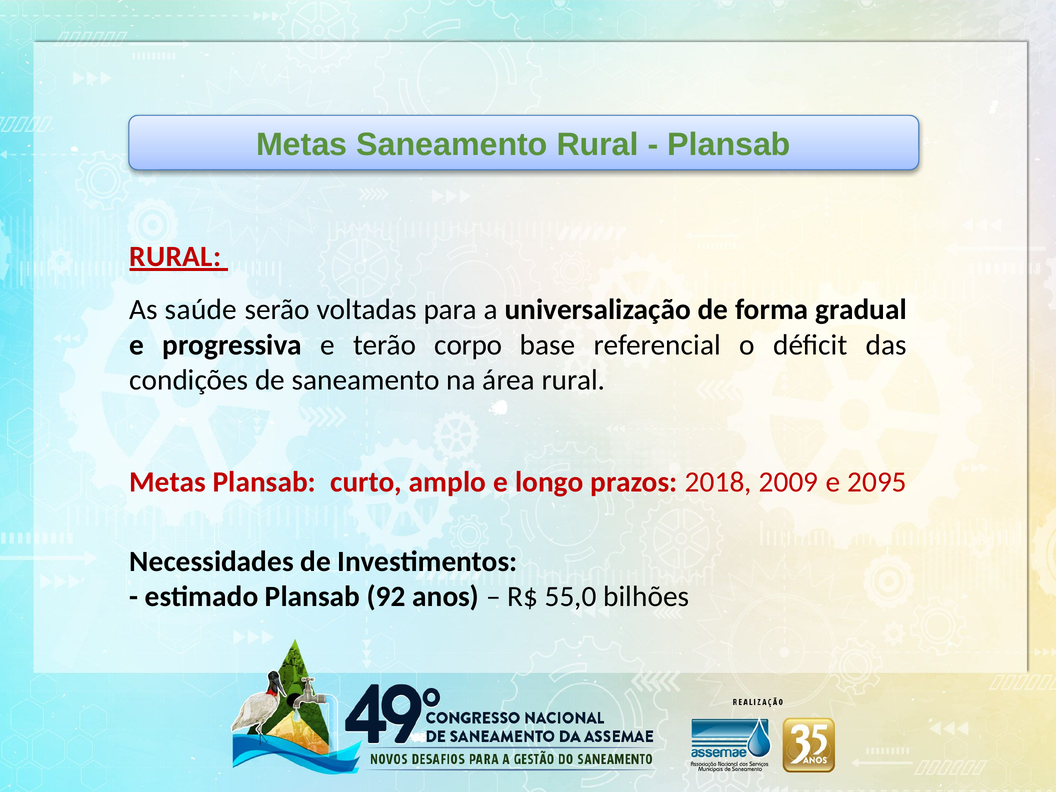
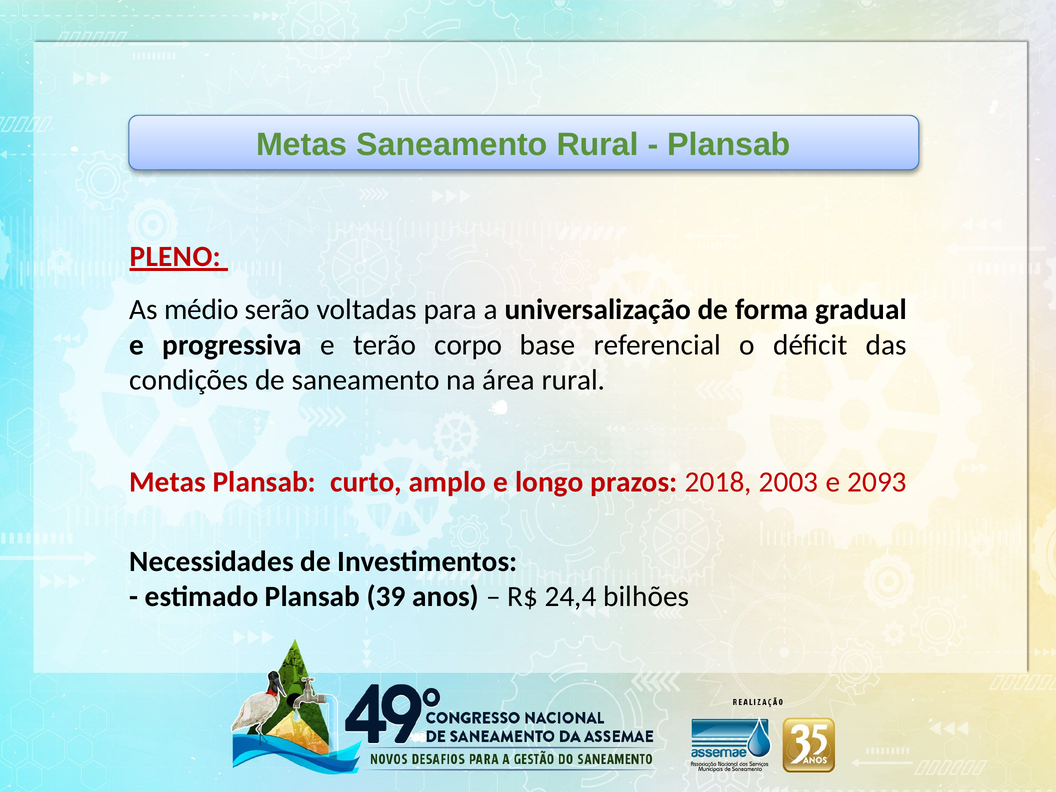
RURAL at (175, 257): RURAL -> PLENO
saúde: saúde -> médio
2009: 2009 -> 2003
2095: 2095 -> 2093
92: 92 -> 39
55,0: 55,0 -> 24,4
